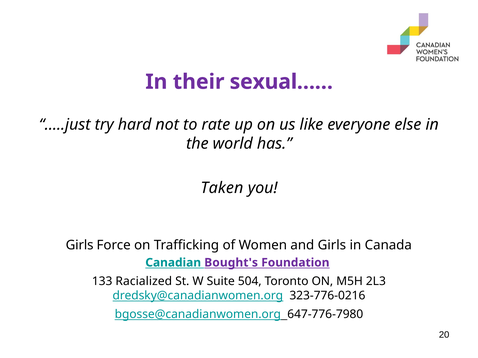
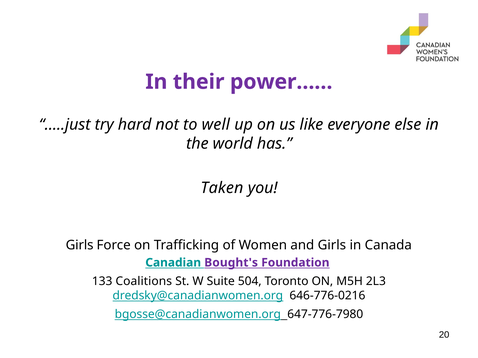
sexual……: sexual…… -> power……
rate: rate -> well
Racialized: Racialized -> Coalitions
323-776-0216: 323-776-0216 -> 646-776-0216
